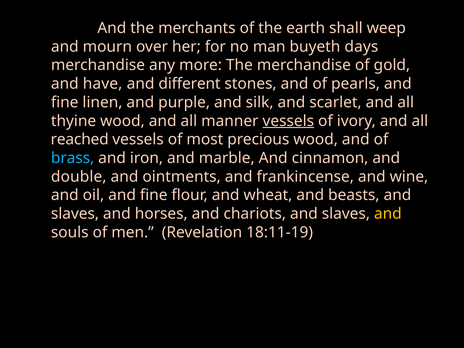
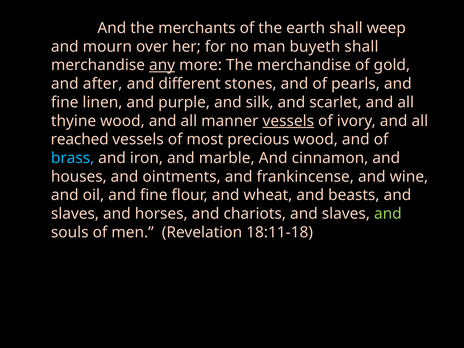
buyeth days: days -> shall
any underline: none -> present
have: have -> after
double: double -> houses
and at (388, 214) colour: yellow -> light green
18:11-19: 18:11-19 -> 18:11-18
